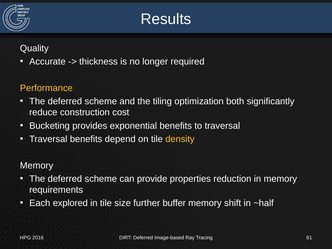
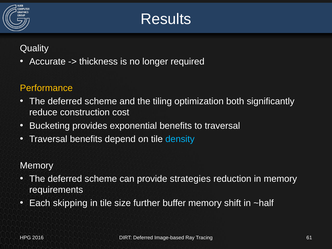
density colour: yellow -> light blue
properties: properties -> strategies
explored: explored -> skipping
